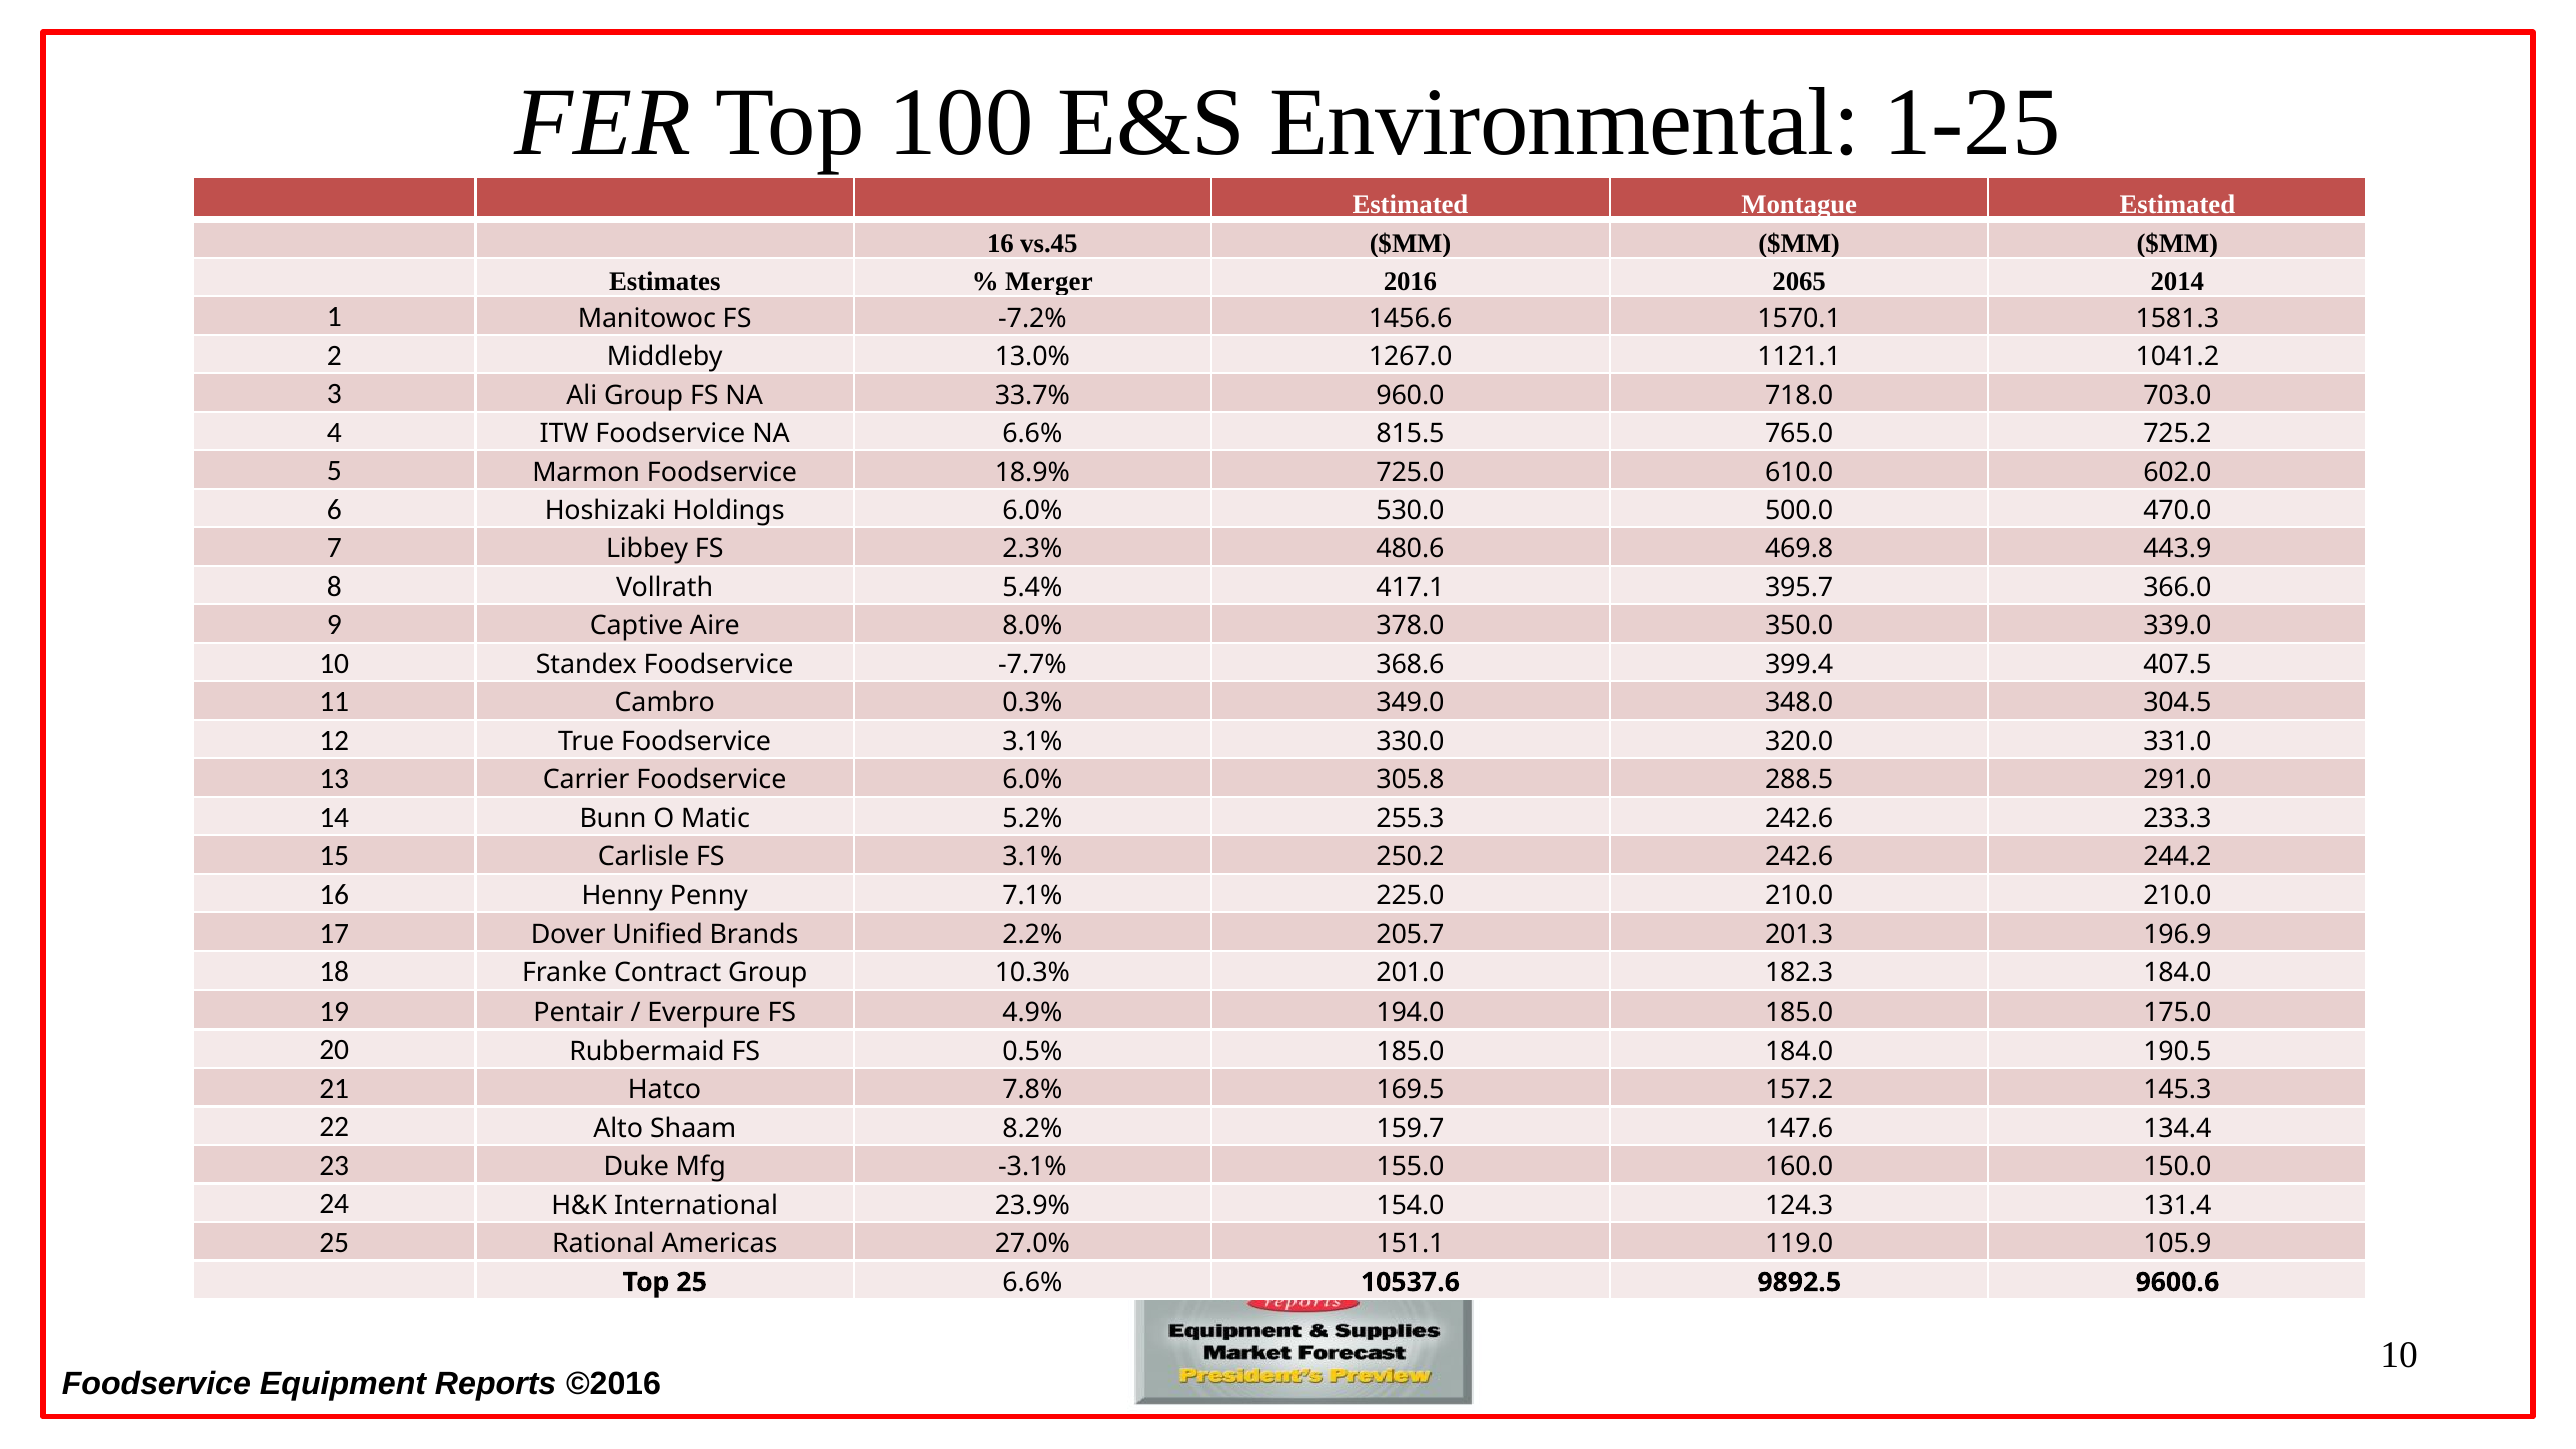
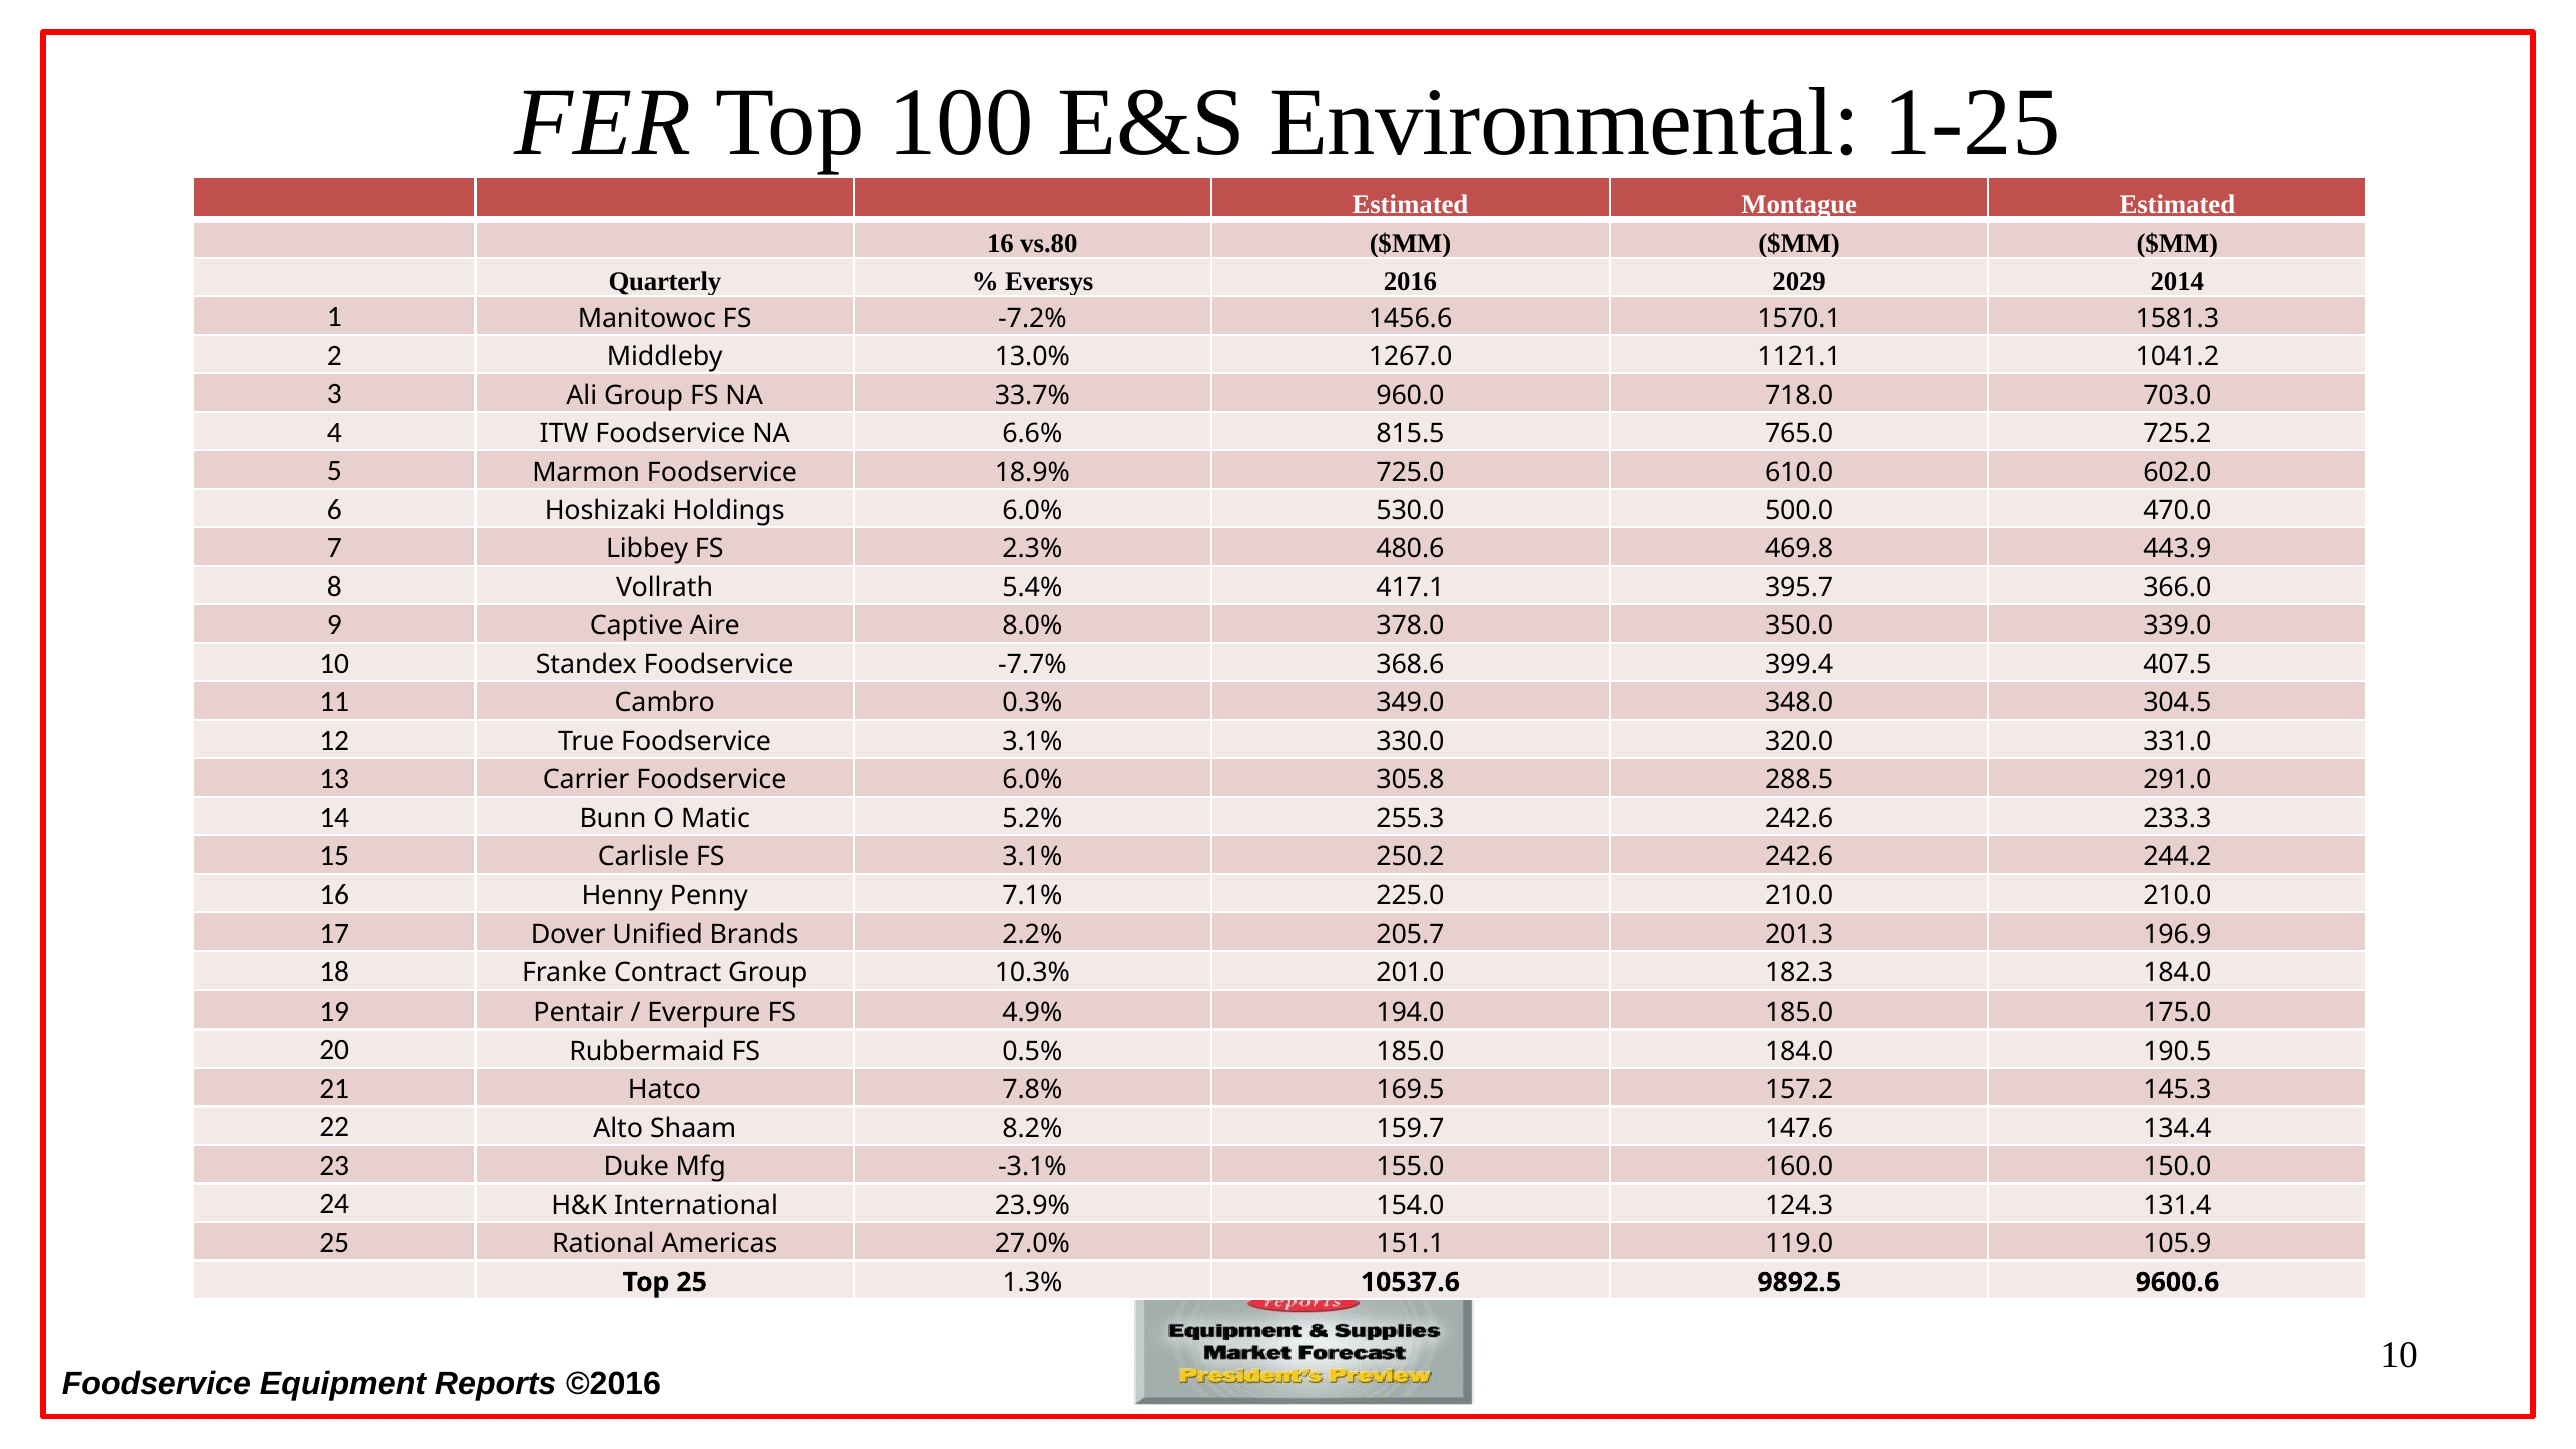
vs.45: vs.45 -> vs.80
Estimates: Estimates -> Quarterly
Merger: Merger -> Eversys
2065: 2065 -> 2029
25 6.6%: 6.6% -> 1.3%
